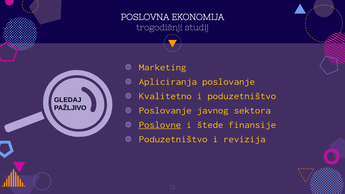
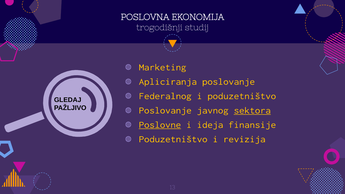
Kvalitetno: Kvalitetno -> Federalnog
sektora underline: none -> present
štede: štede -> ideja
